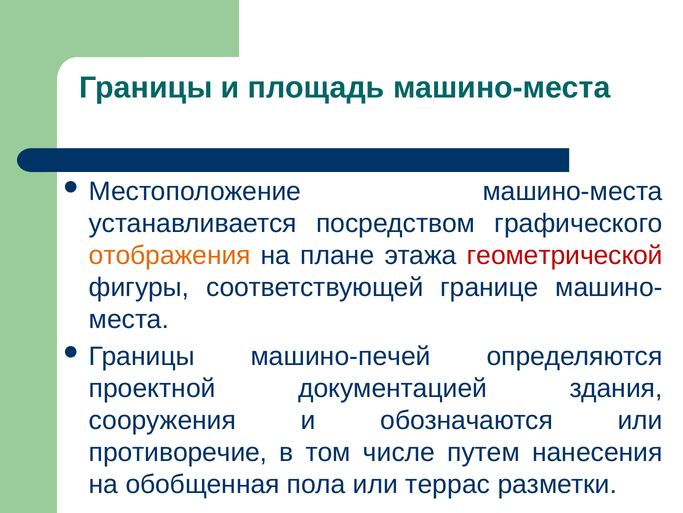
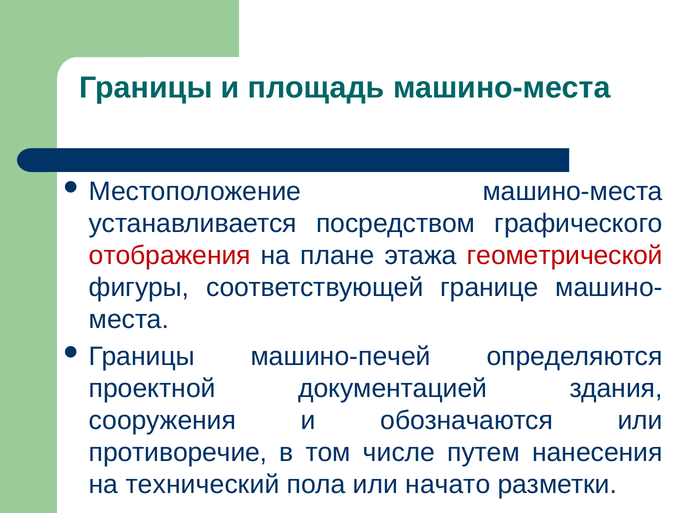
отображения colour: orange -> red
обобщенная: обобщенная -> технический
террас: террас -> начато
